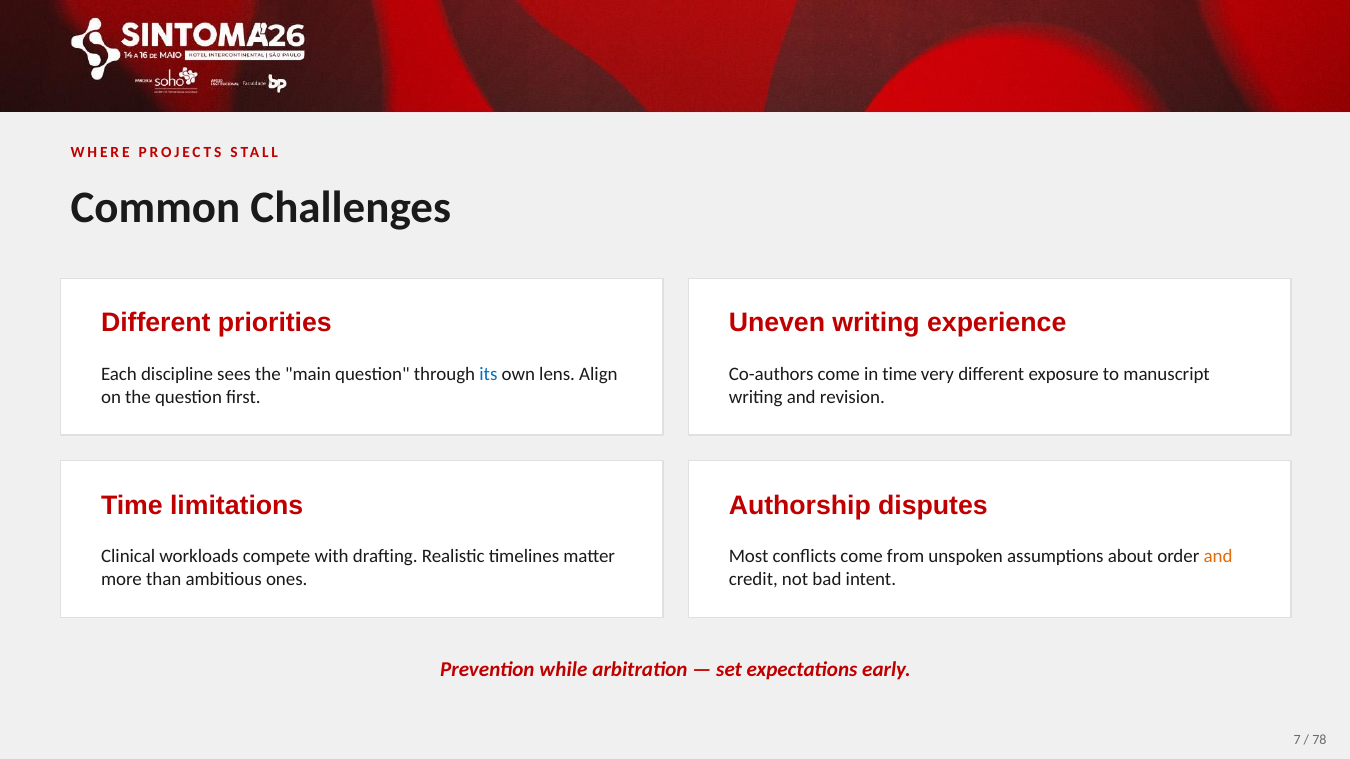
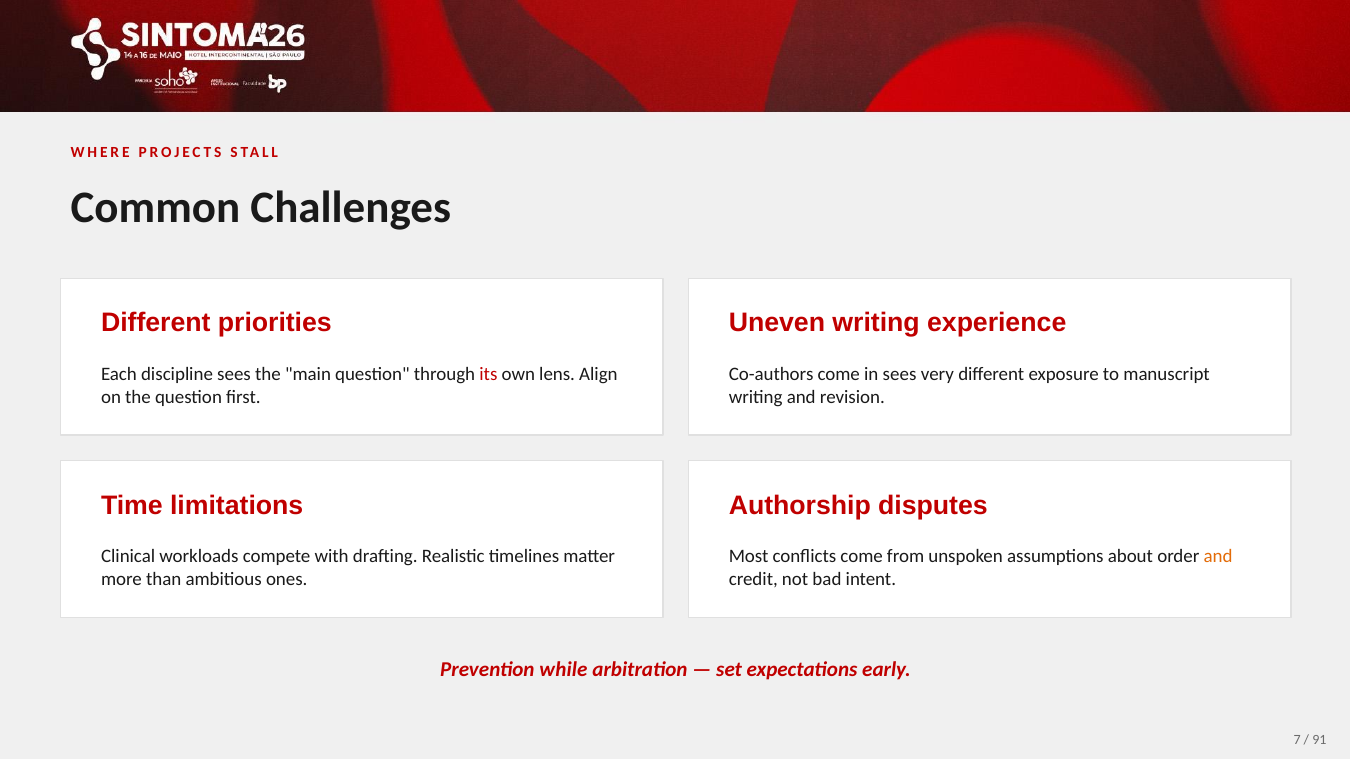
its colour: blue -> red
in time: time -> sees
78: 78 -> 91
